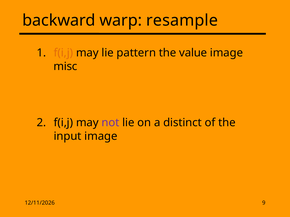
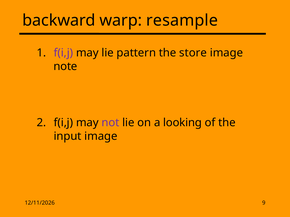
f(i,j at (63, 53) colour: orange -> purple
value: value -> store
misc: misc -> note
distinct: distinct -> looking
